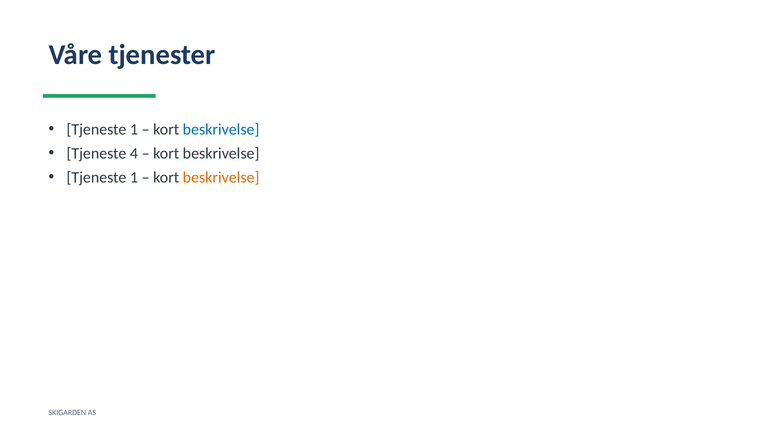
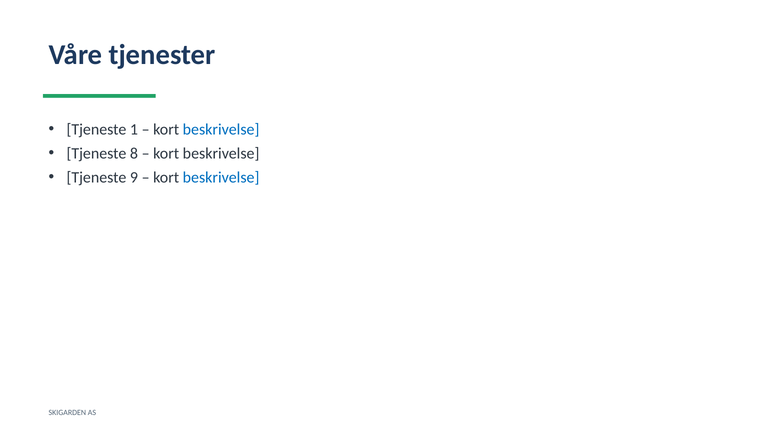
4: 4 -> 8
1 at (134, 177): 1 -> 9
beskrivelse at (221, 177) colour: orange -> blue
